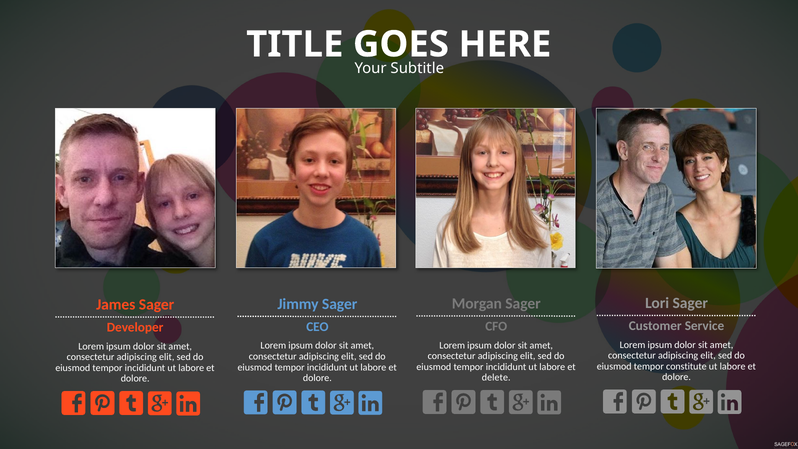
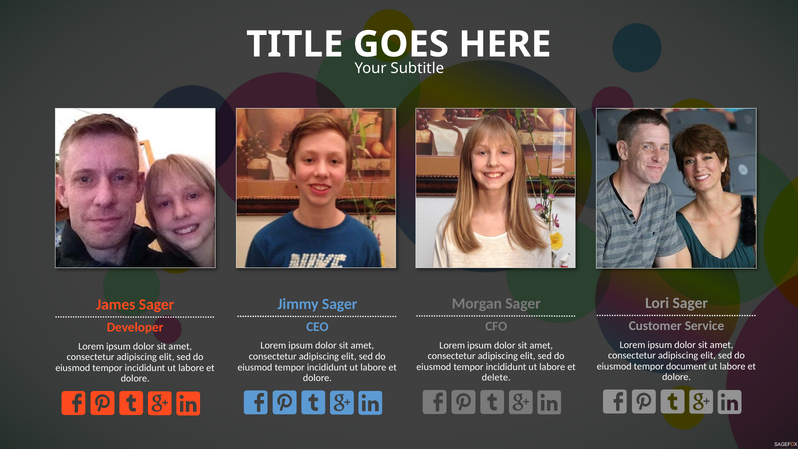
constitute: constitute -> document
